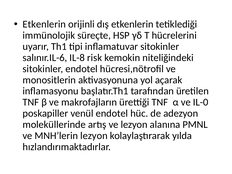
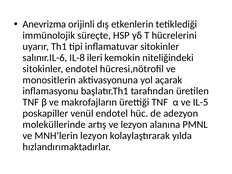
Etkenlerin at (44, 24): Etkenlerin -> Anevrizma
risk: risk -> ileri
IL-0: IL-0 -> IL-5
